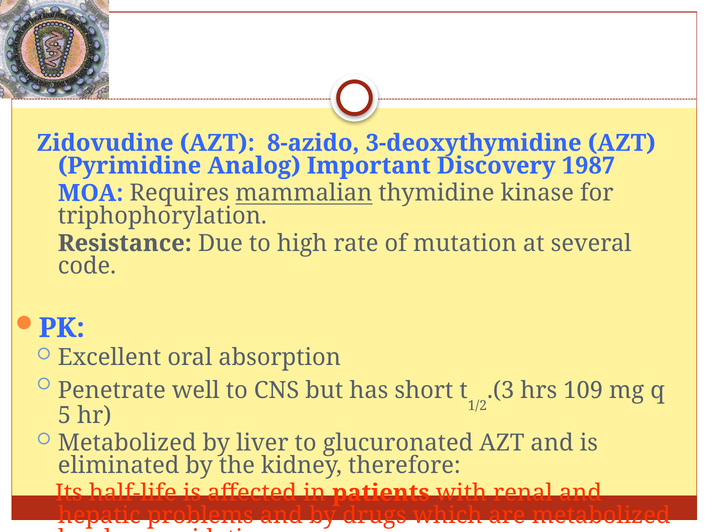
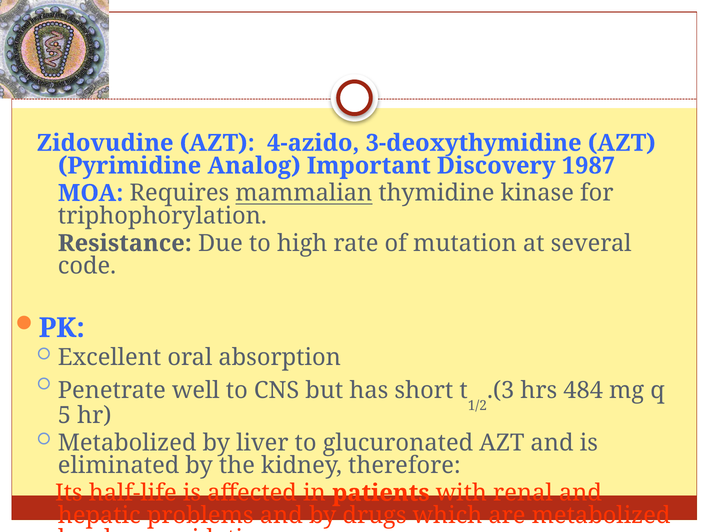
8-azido: 8-azido -> 4-azido
109: 109 -> 484
